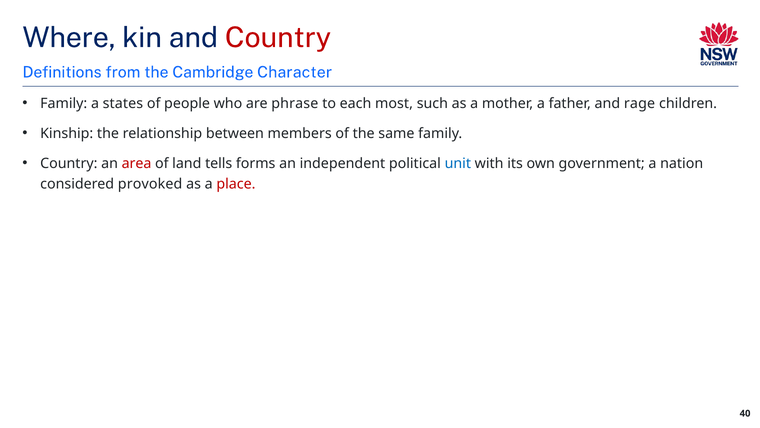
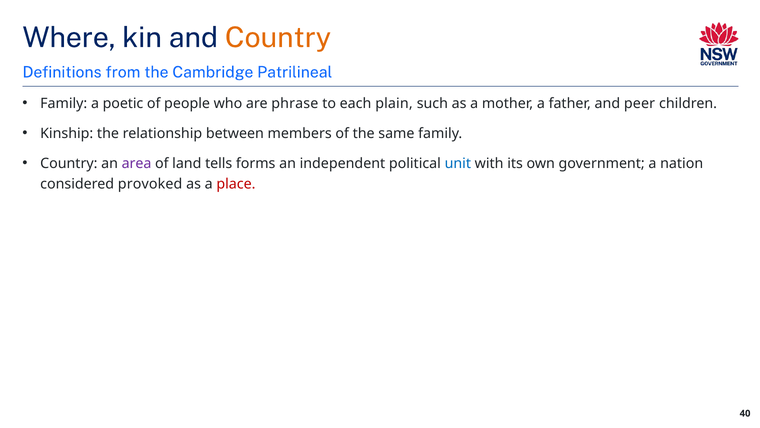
Country at (278, 38) colour: red -> orange
Character: Character -> Patrilineal
states: states -> poetic
most: most -> plain
rage: rage -> peer
area colour: red -> purple
